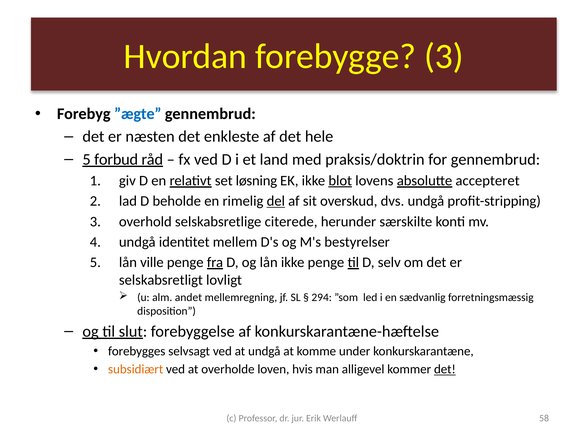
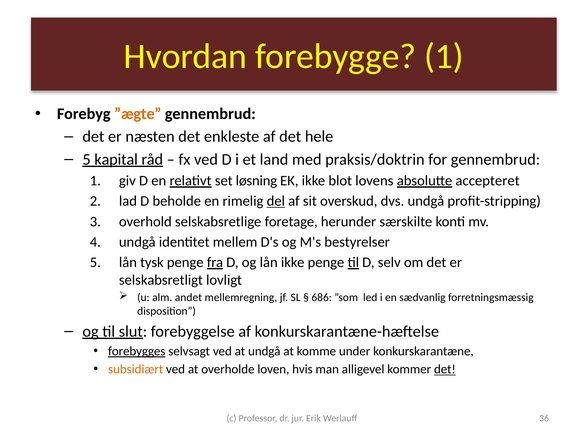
forebygge 3: 3 -> 1
”ægte colour: blue -> orange
forbud: forbud -> kapital
blot underline: present -> none
citerede: citerede -> foretage
ville: ville -> tysk
294: 294 -> 686
forebygges underline: none -> present
58: 58 -> 36
